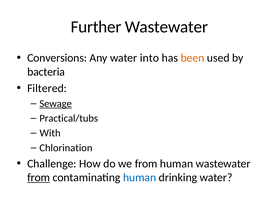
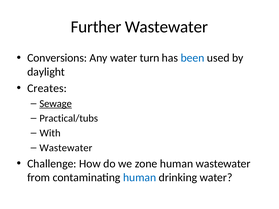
into: into -> turn
been colour: orange -> blue
bacteria: bacteria -> daylight
Filtered: Filtered -> Creates
Chlorination at (66, 148): Chlorination -> Wastewater
we from: from -> zone
from at (39, 178) underline: present -> none
